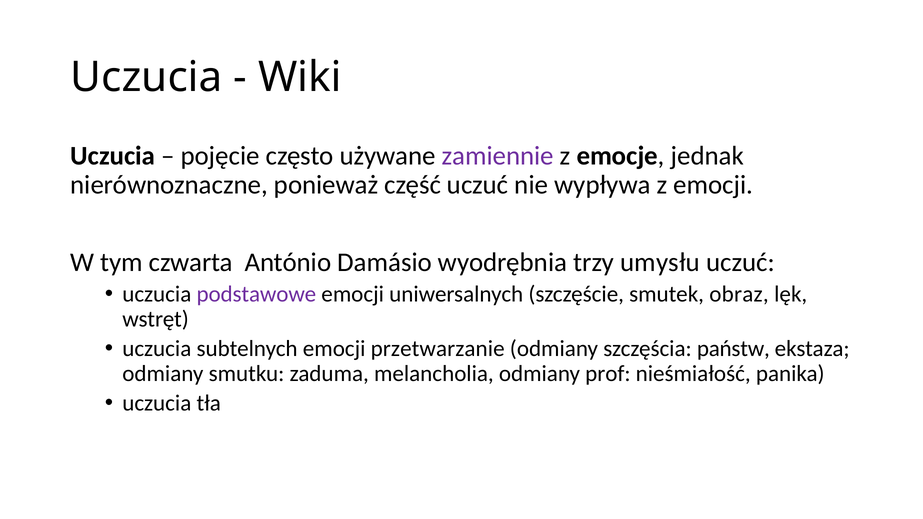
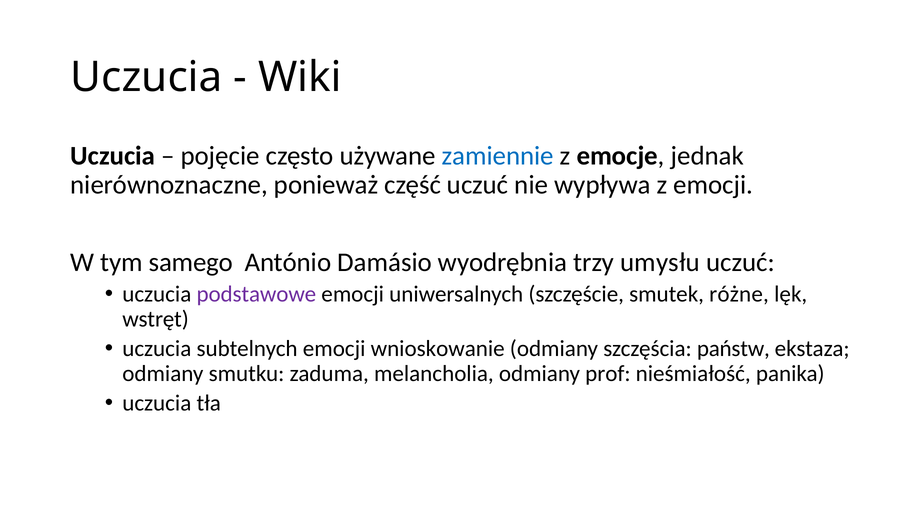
zamiennie colour: purple -> blue
czwarta: czwarta -> samego
obraz: obraz -> różne
przetwarzanie: przetwarzanie -> wnioskowanie
